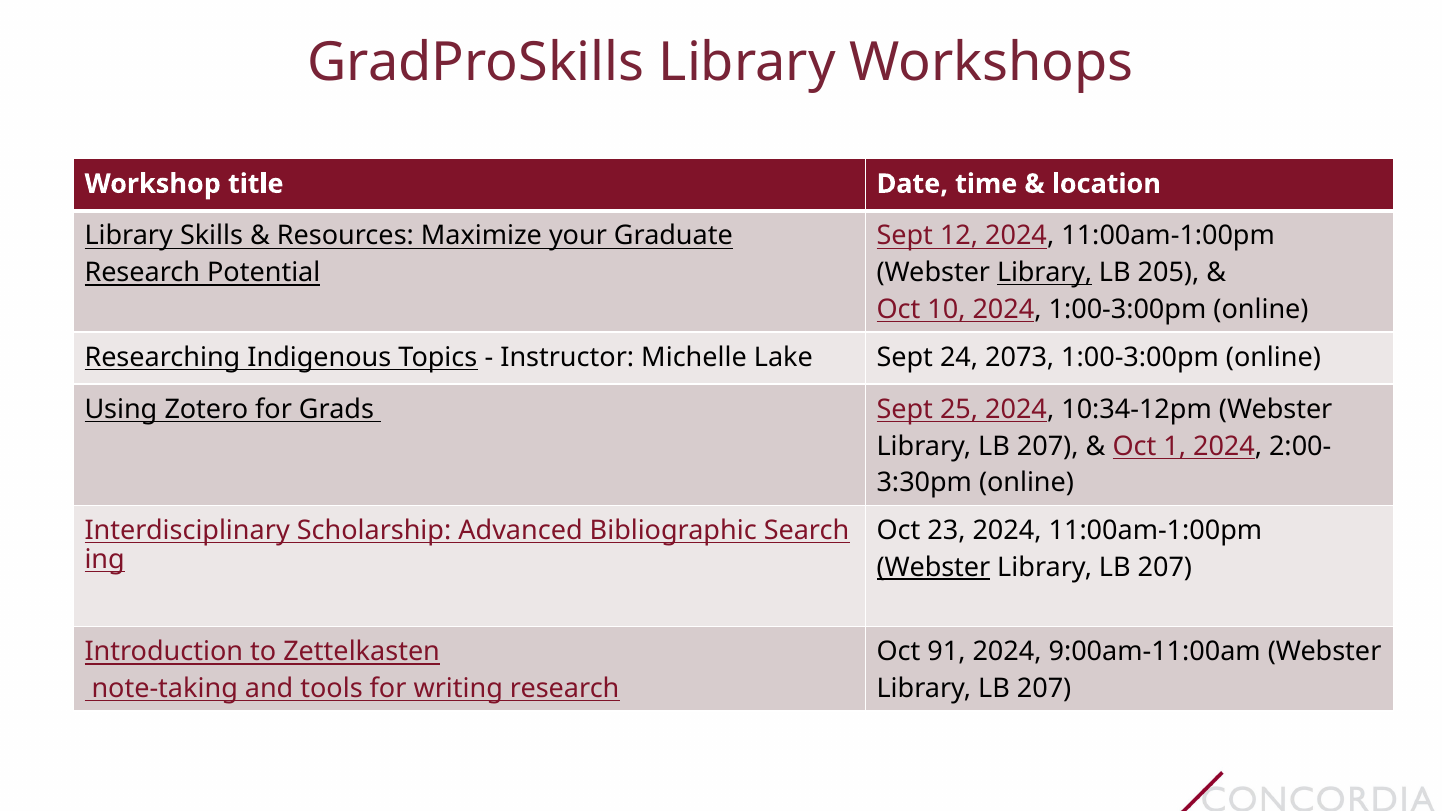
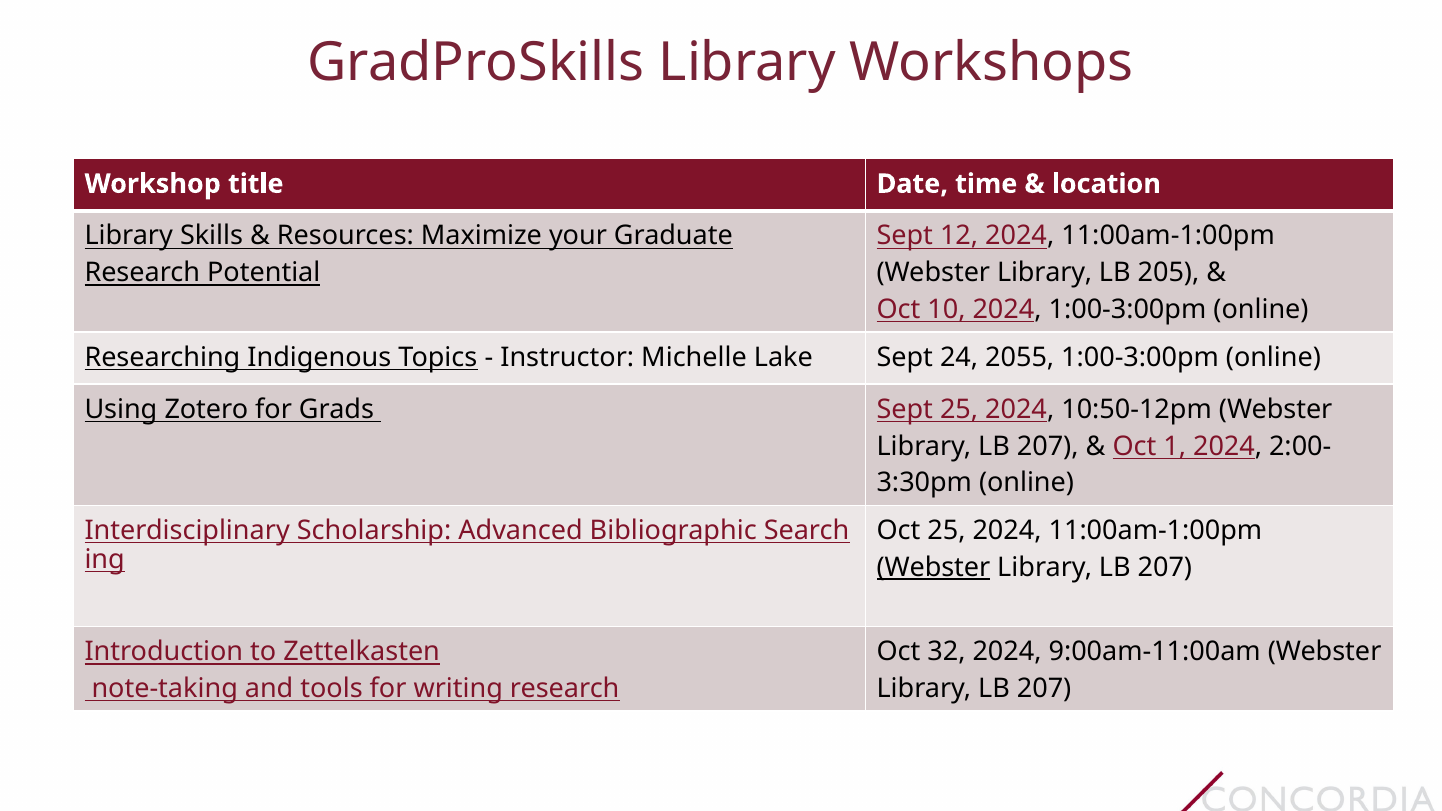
Library at (1045, 273) underline: present -> none
2073: 2073 -> 2055
10:34-12pm: 10:34-12pm -> 10:50-12pm
Oct 23: 23 -> 25
91: 91 -> 32
